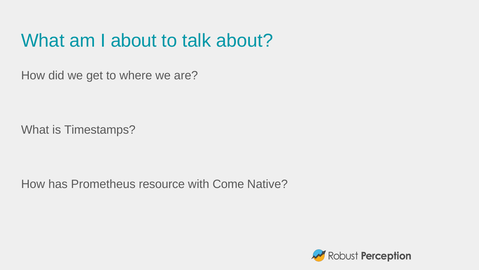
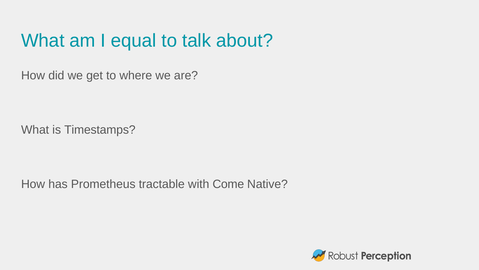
I about: about -> equal
resource: resource -> tractable
